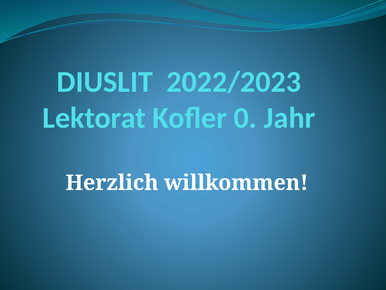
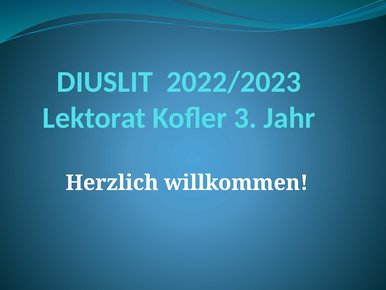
0: 0 -> 3
